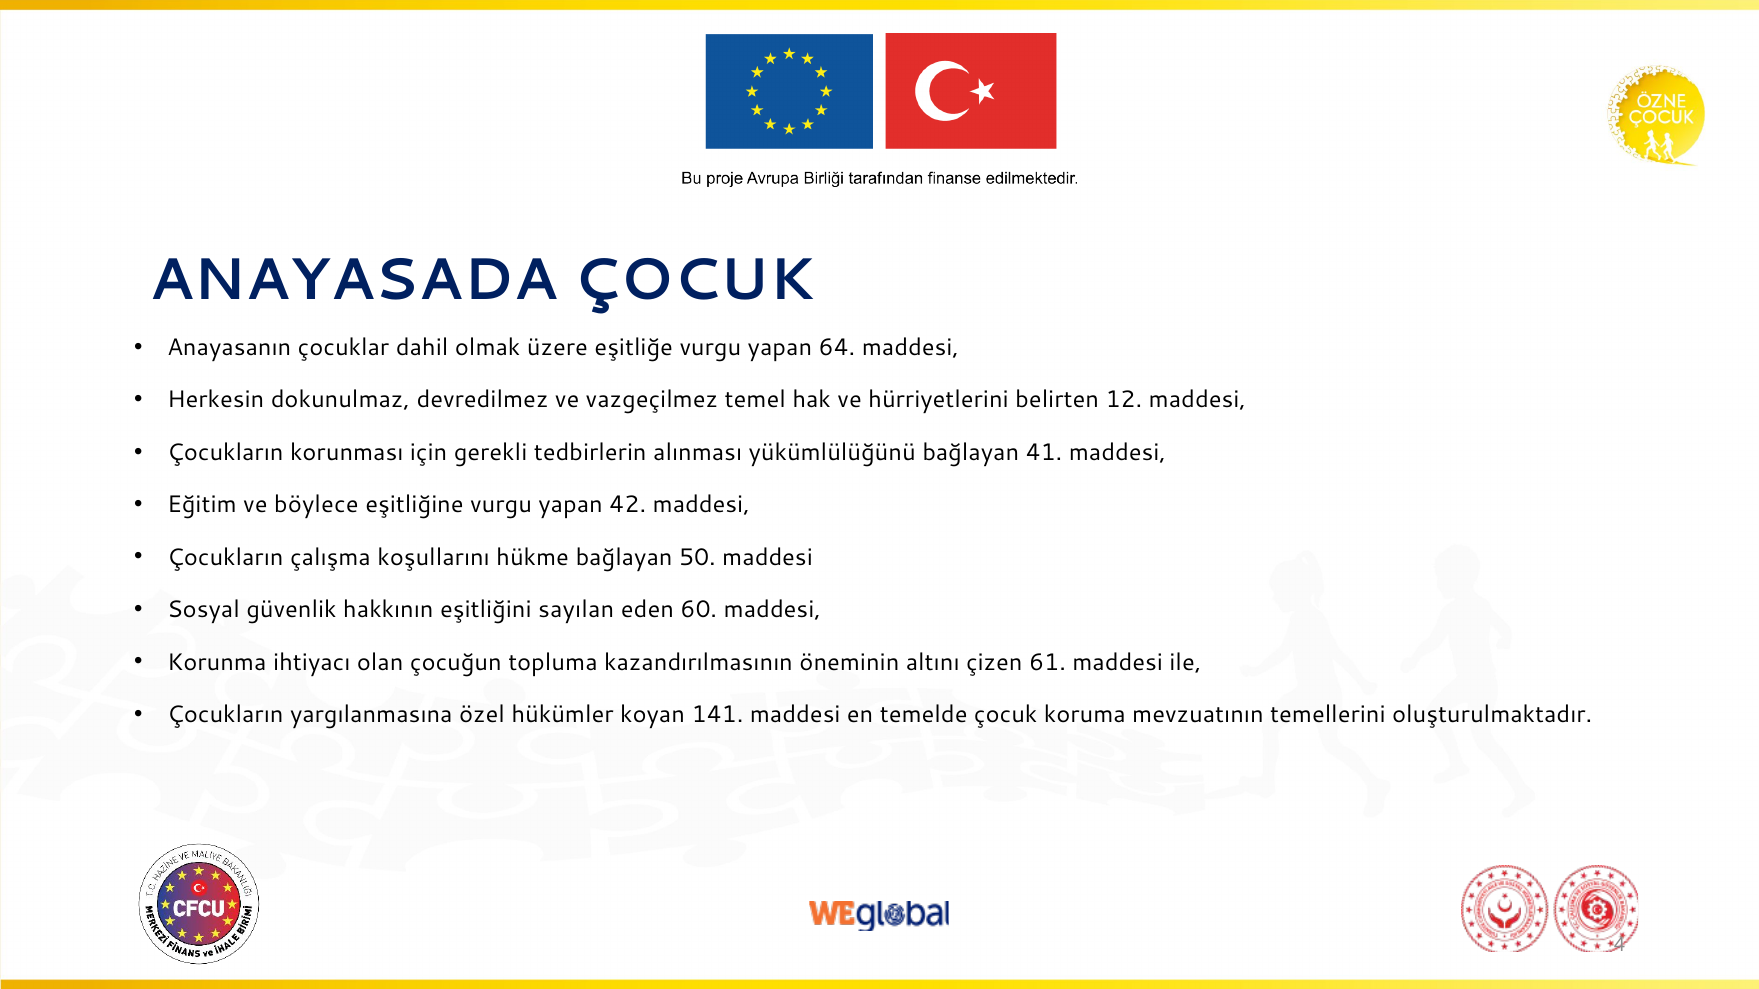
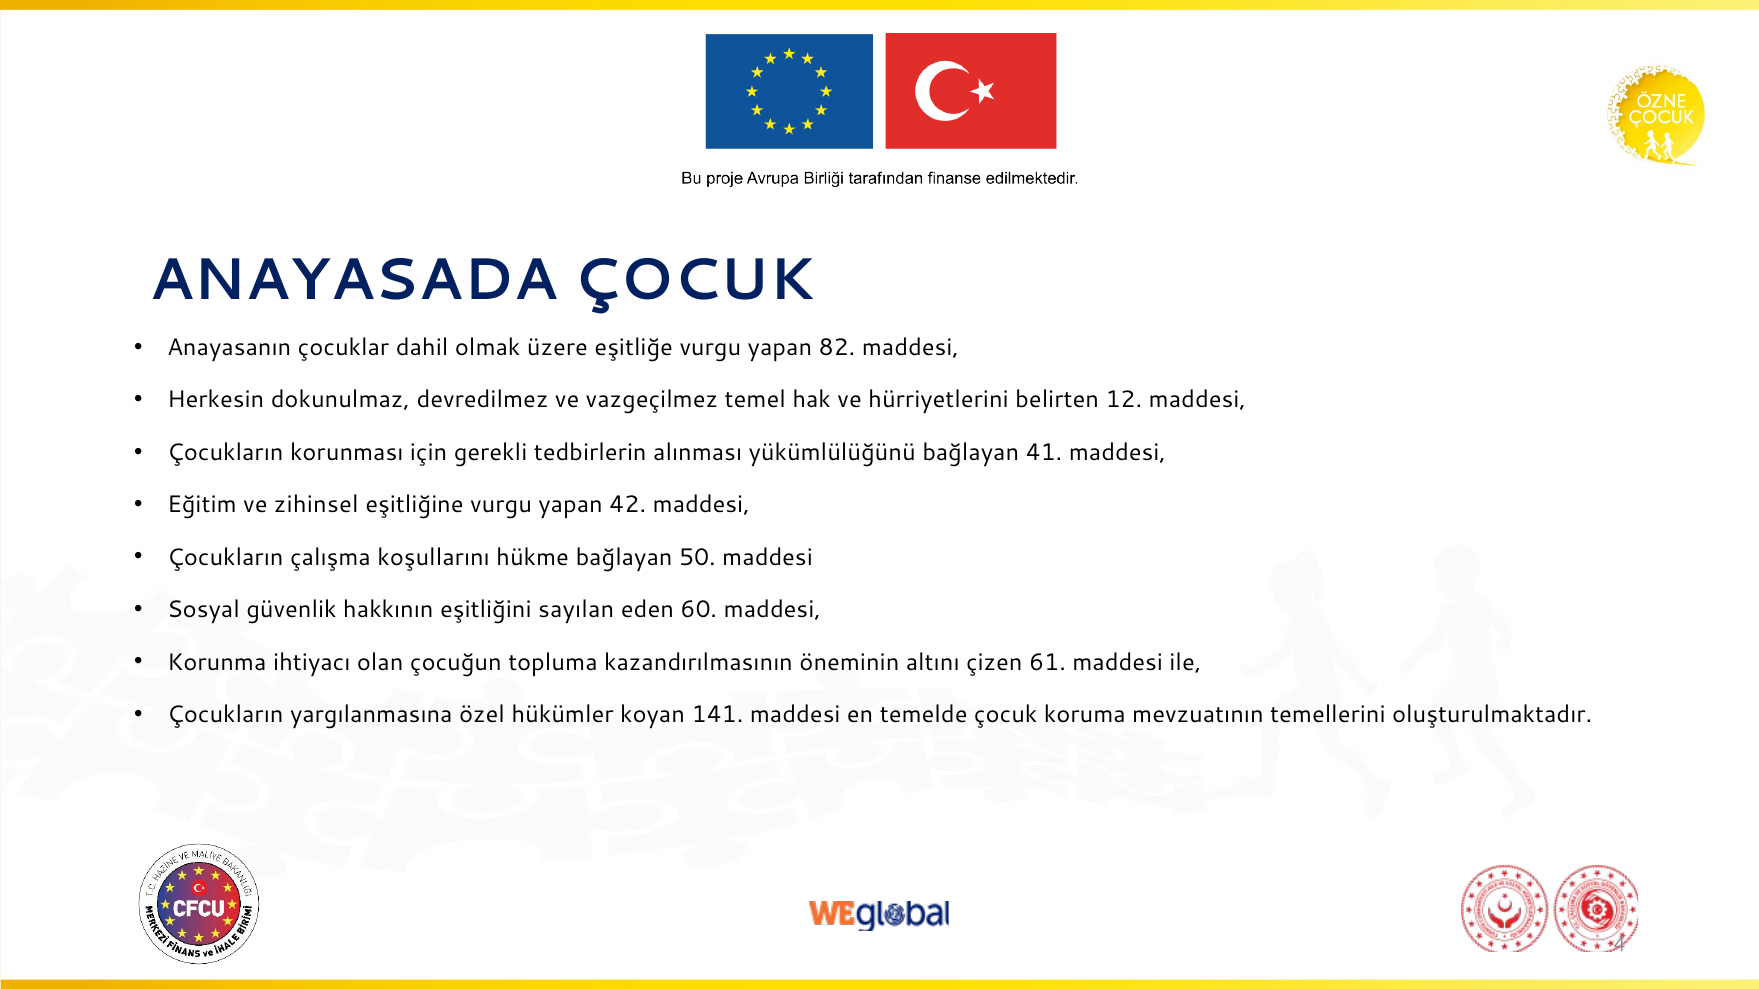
64: 64 -> 82
böylece: böylece -> zihinsel
